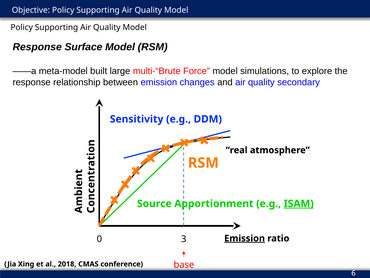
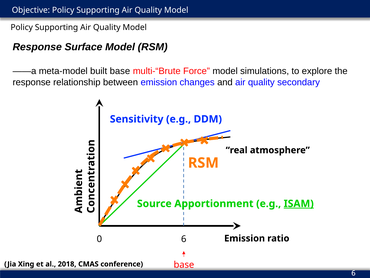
built large: large -> base
0 3: 3 -> 6
Emission at (245, 238) underline: present -> none
